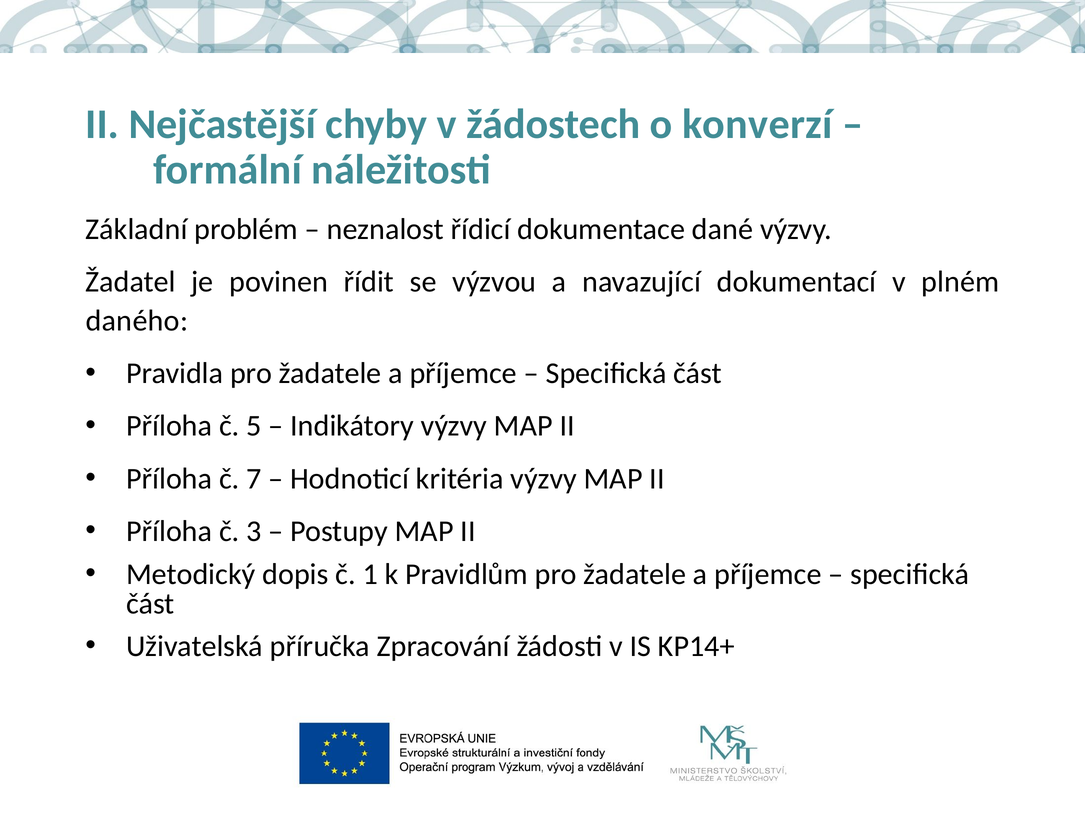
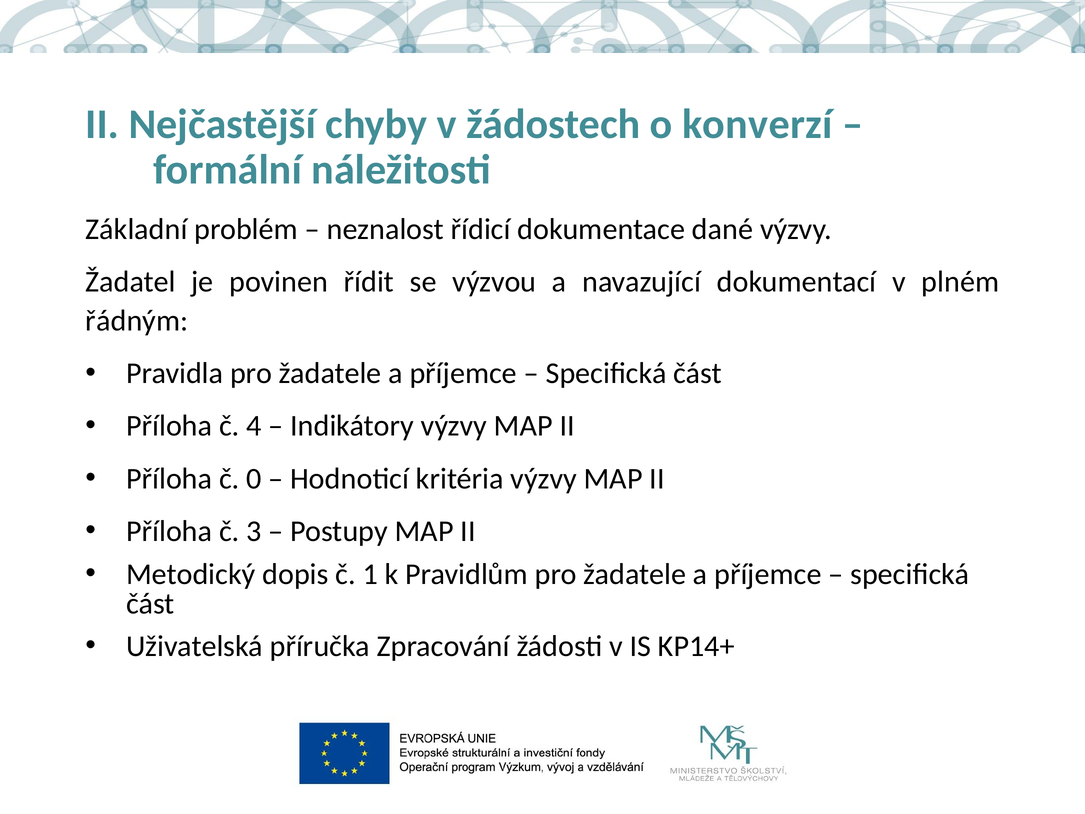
daného: daného -> řádným
5: 5 -> 4
7: 7 -> 0
